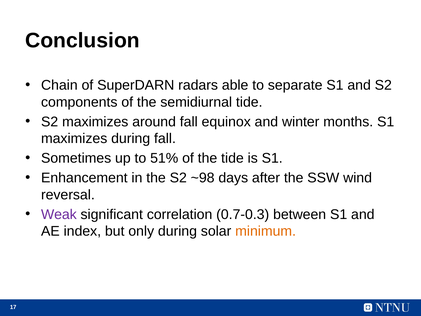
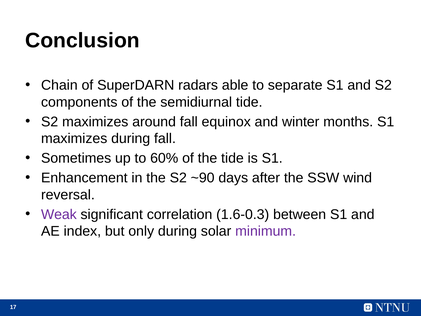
51%: 51% -> 60%
~98: ~98 -> ~90
0.7-0.3: 0.7-0.3 -> 1.6-0.3
minimum colour: orange -> purple
